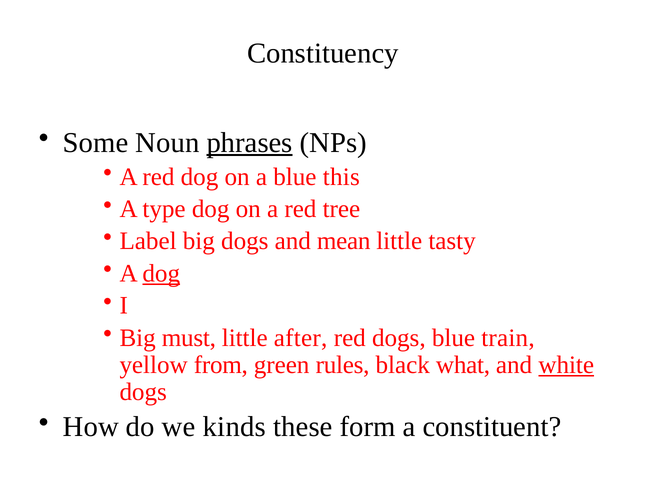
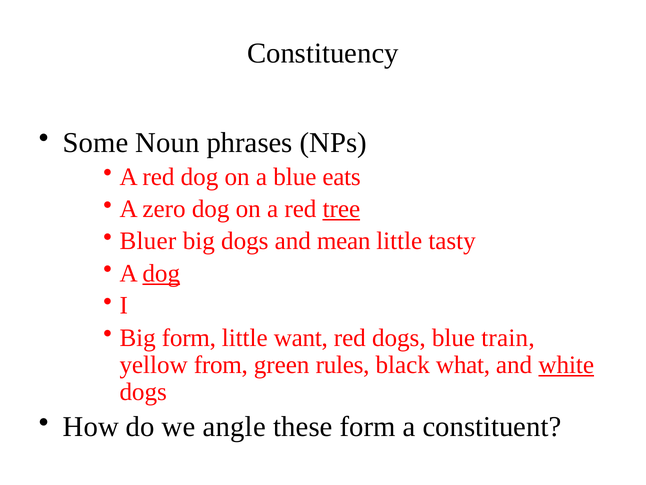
phrases underline: present -> none
this: this -> eats
type: type -> zero
tree underline: none -> present
Label: Label -> Bluer
Big must: must -> form
after: after -> want
kinds: kinds -> angle
